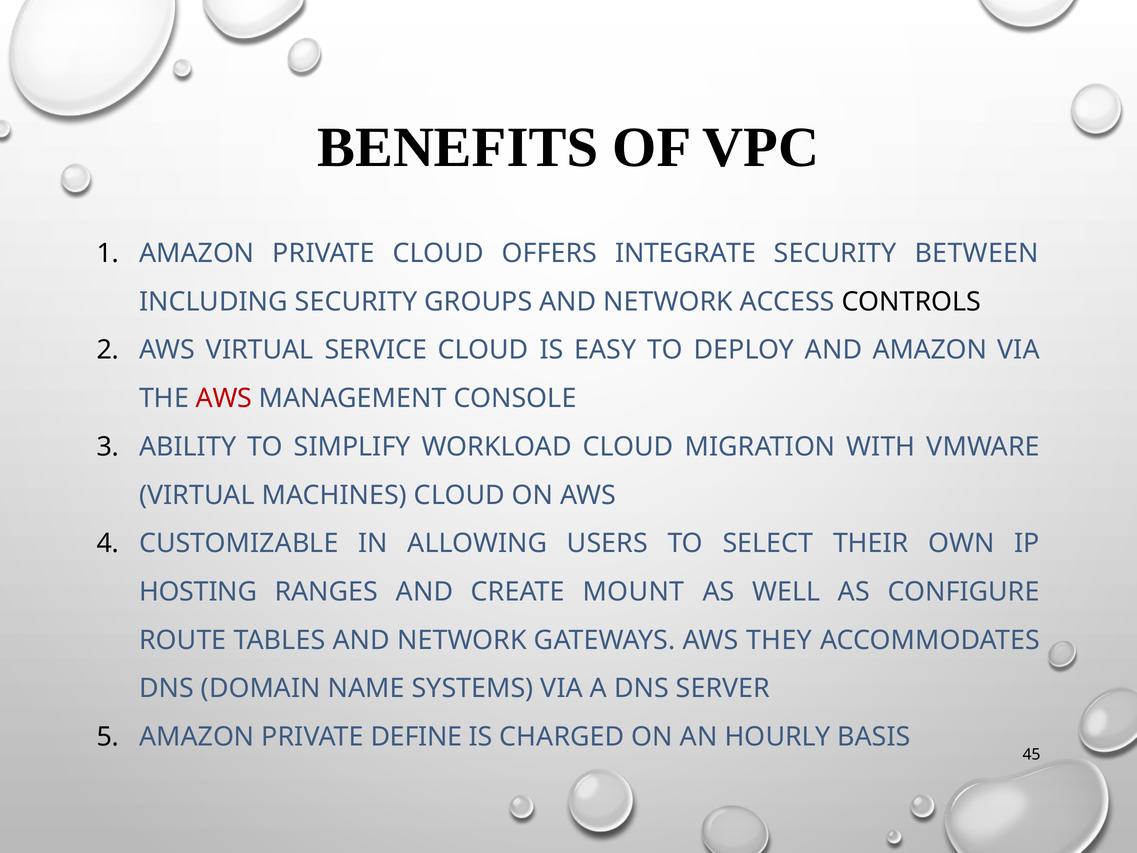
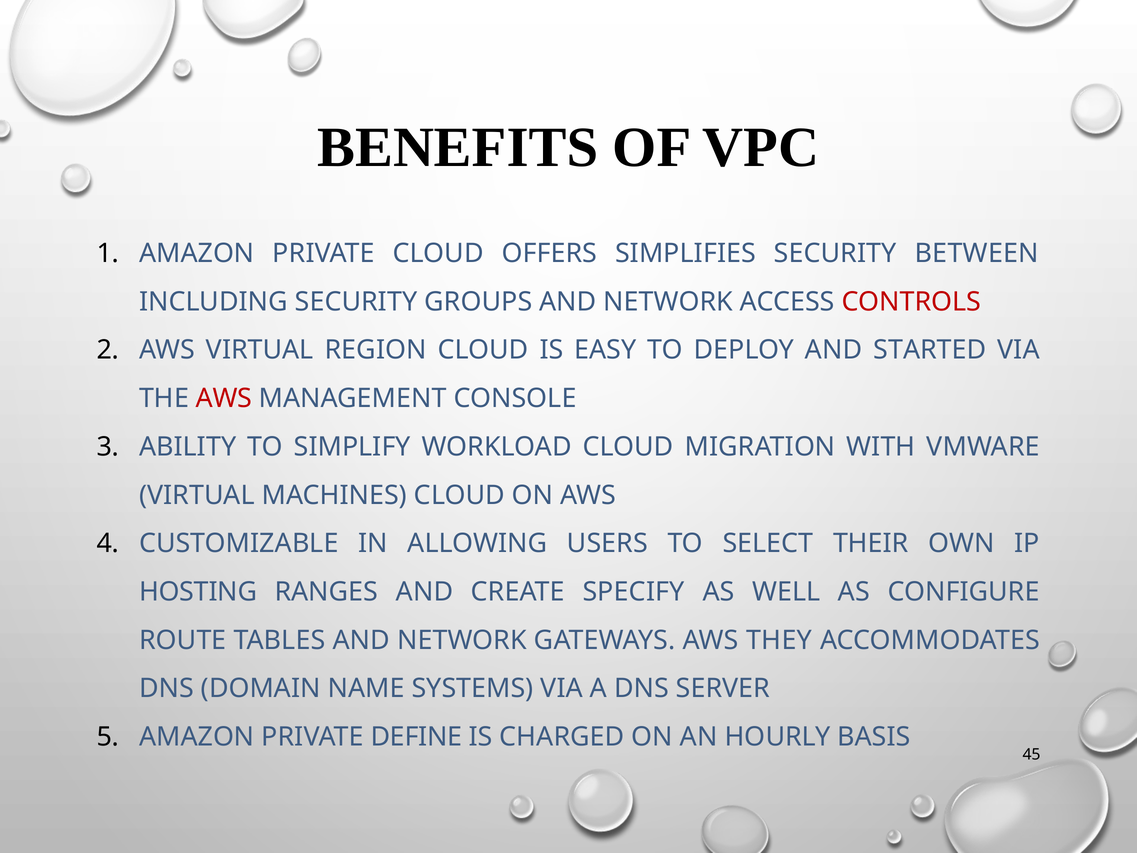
INTEGRATE: INTEGRATE -> SIMPLIFIES
CONTROLS colour: black -> red
SERVICE: SERVICE -> REGION
AND AMAZON: AMAZON -> STARTED
MOUNT: MOUNT -> SPECIFY
